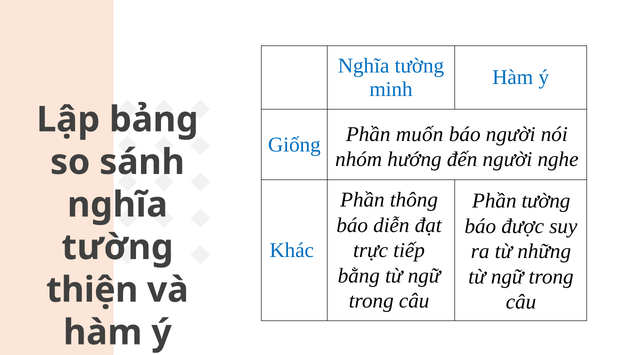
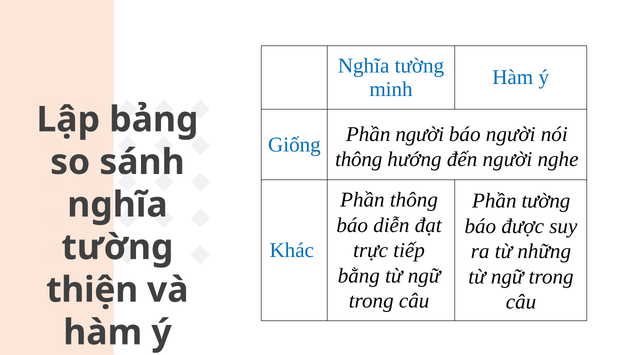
Phần muốn: muốn -> người
nhóm at (359, 160): nhóm -> thông
